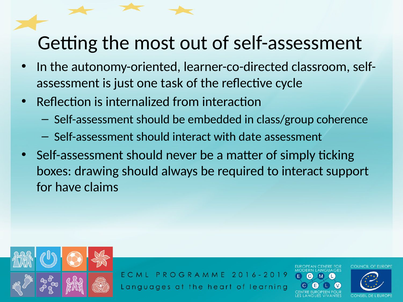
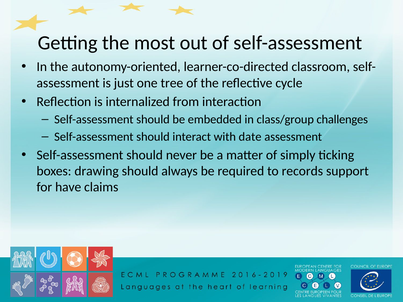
task: task -> tree
coherence: coherence -> challenges
to interact: interact -> records
